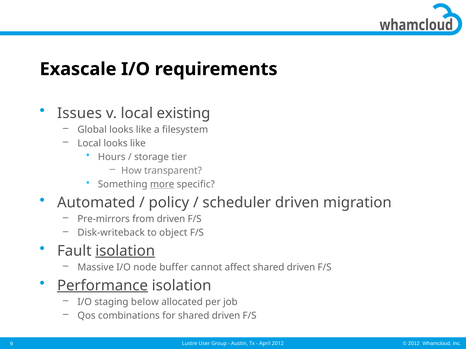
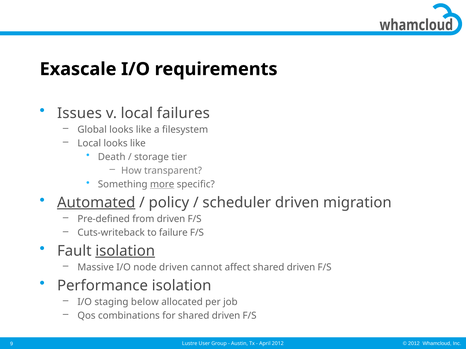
existing: existing -> failures
Hours: Hours -> Death
Automated underline: none -> present
Pre-mirrors: Pre-mirrors -> Pre-defined
Disk-writeback: Disk-writeback -> Cuts-writeback
object: object -> failure
node buffer: buffer -> driven
Performance underline: present -> none
